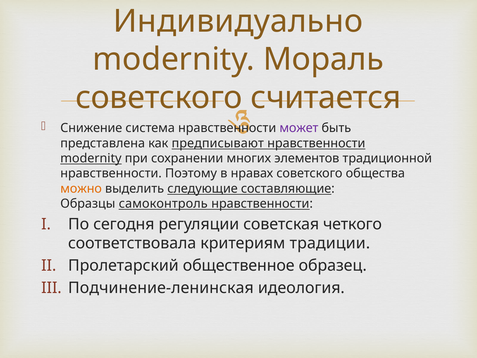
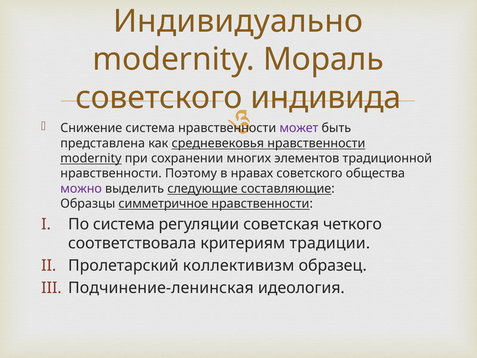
считается: считается -> индивида
предписывают: предписывают -> средневековья
можно colour: orange -> purple
самоконтроль: самоконтроль -> симметричное
По сегодня: сегодня -> система
общественное: общественное -> коллективизм
